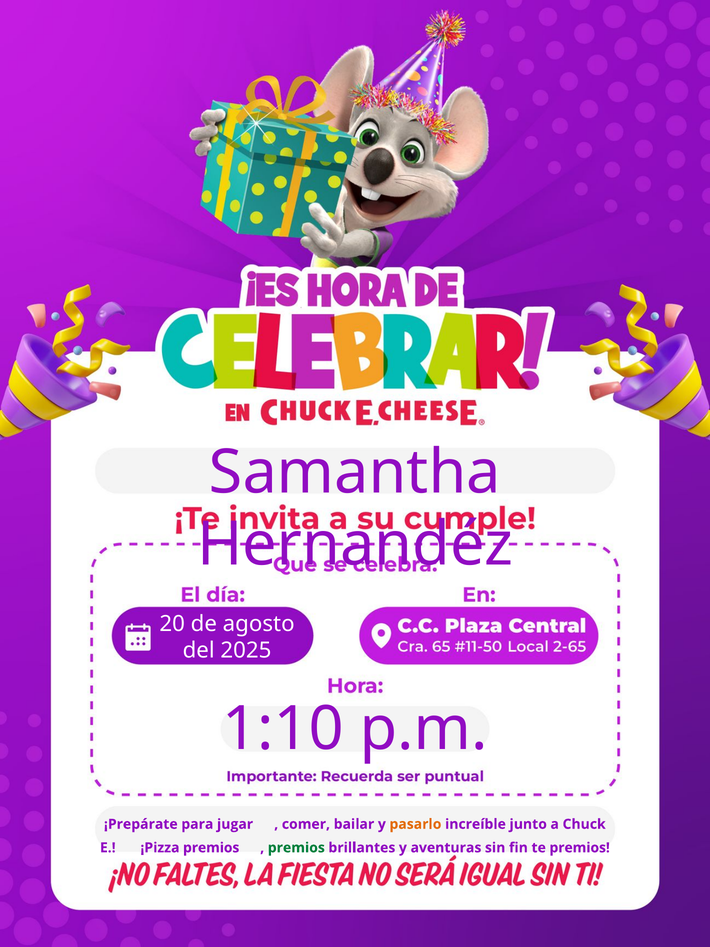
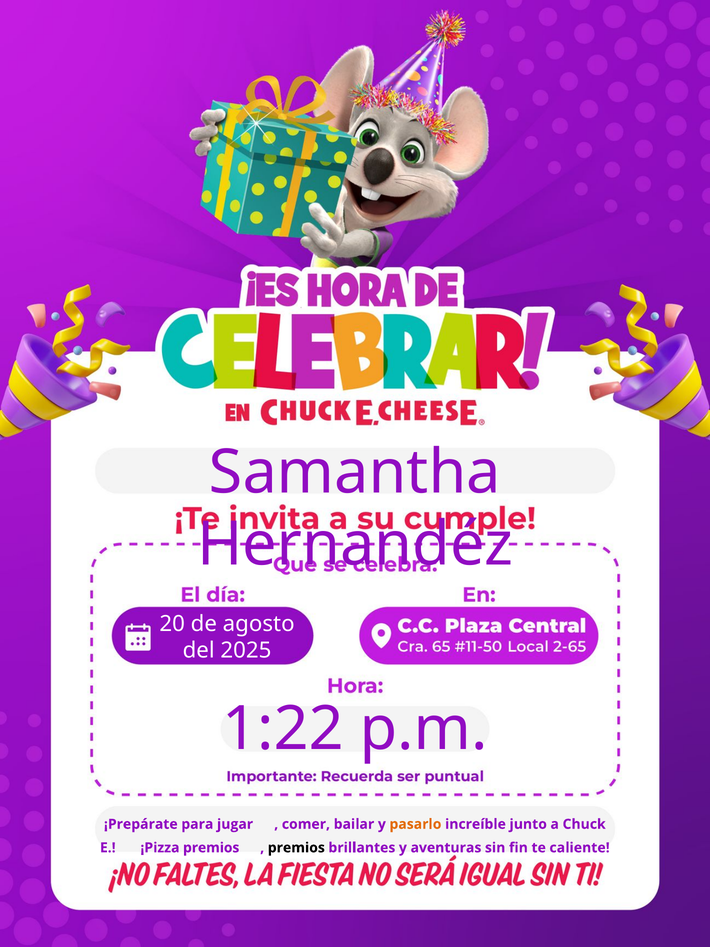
1:10: 1:10 -> 1:22
premios at (296, 847) colour: green -> black
te premios: premios -> caliente
